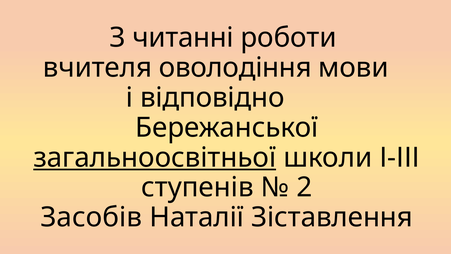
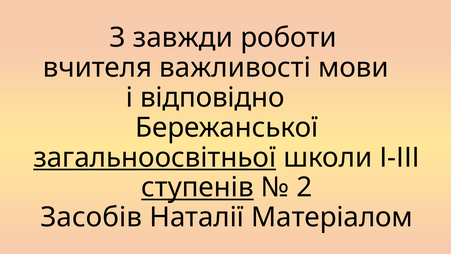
читанні: читанні -> завжди
оволодіння: оволодіння -> важливості
ступенів underline: none -> present
Зіставлення: Зіставлення -> Матеріалом
